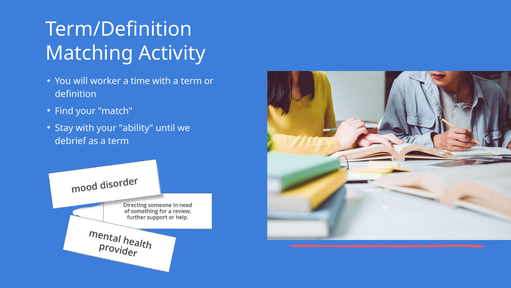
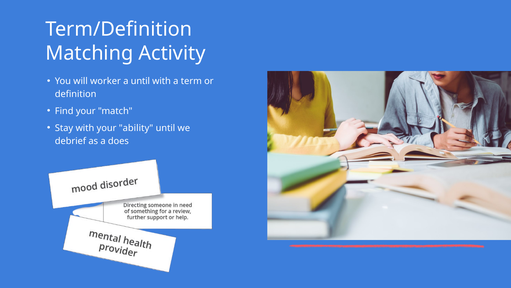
a time: time -> until
as a term: term -> does
